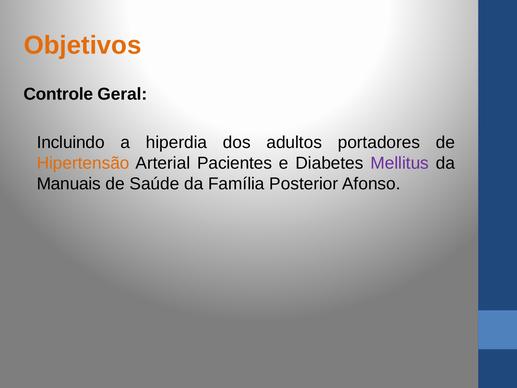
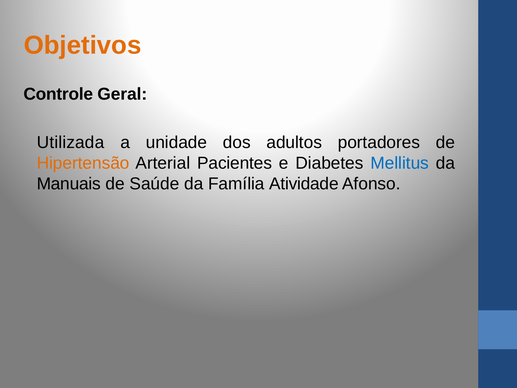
Incluindo: Incluindo -> Utilizada
hiperdia: hiperdia -> unidade
Mellitus colour: purple -> blue
Posterior: Posterior -> Atividade
